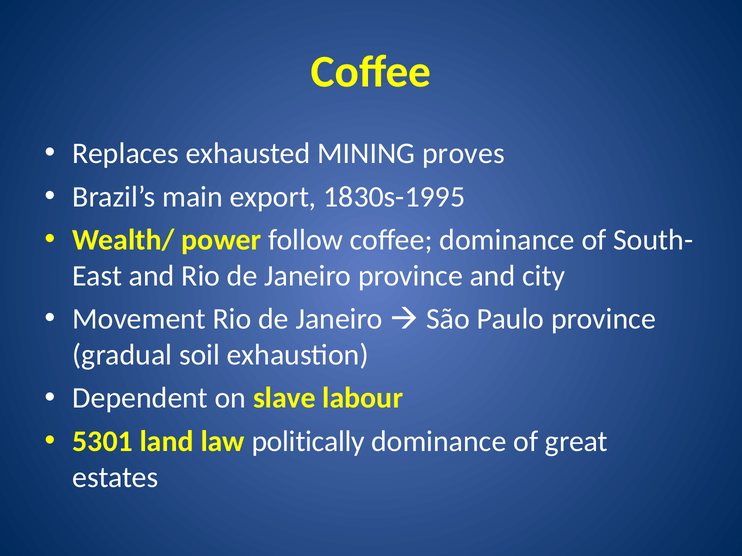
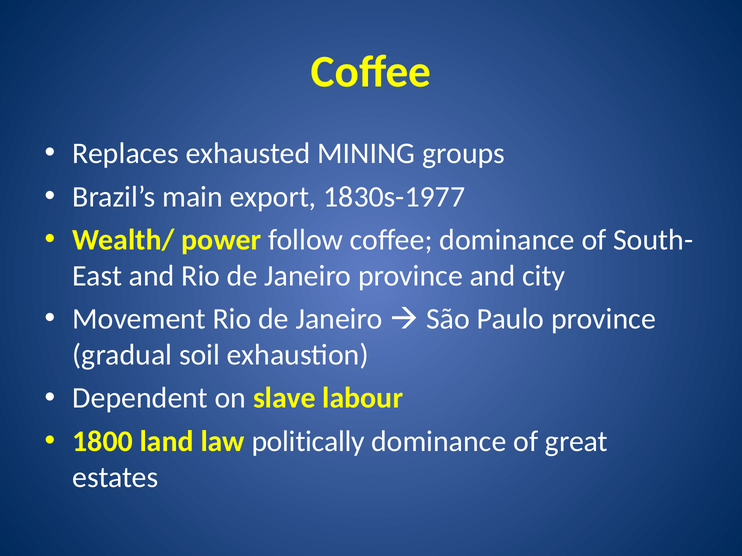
proves: proves -> groups
1830s-1995: 1830s-1995 -> 1830s-1977
5301: 5301 -> 1800
